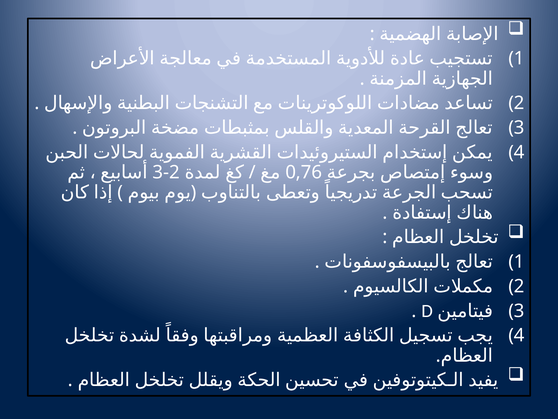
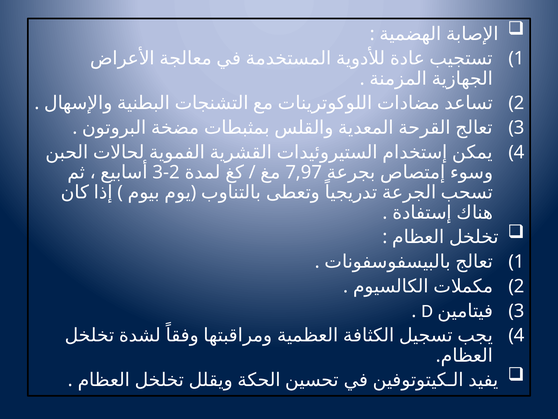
0,76: 0,76 -> 7,97
